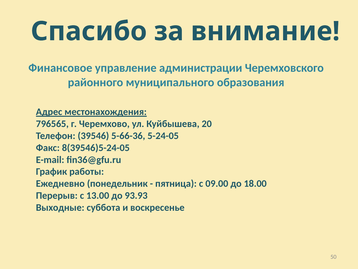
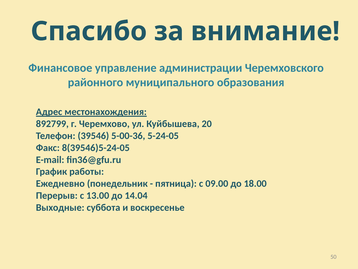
796565: 796565 -> 892799
5-66-36: 5-66-36 -> 5-00-36
93.93: 93.93 -> 14.04
